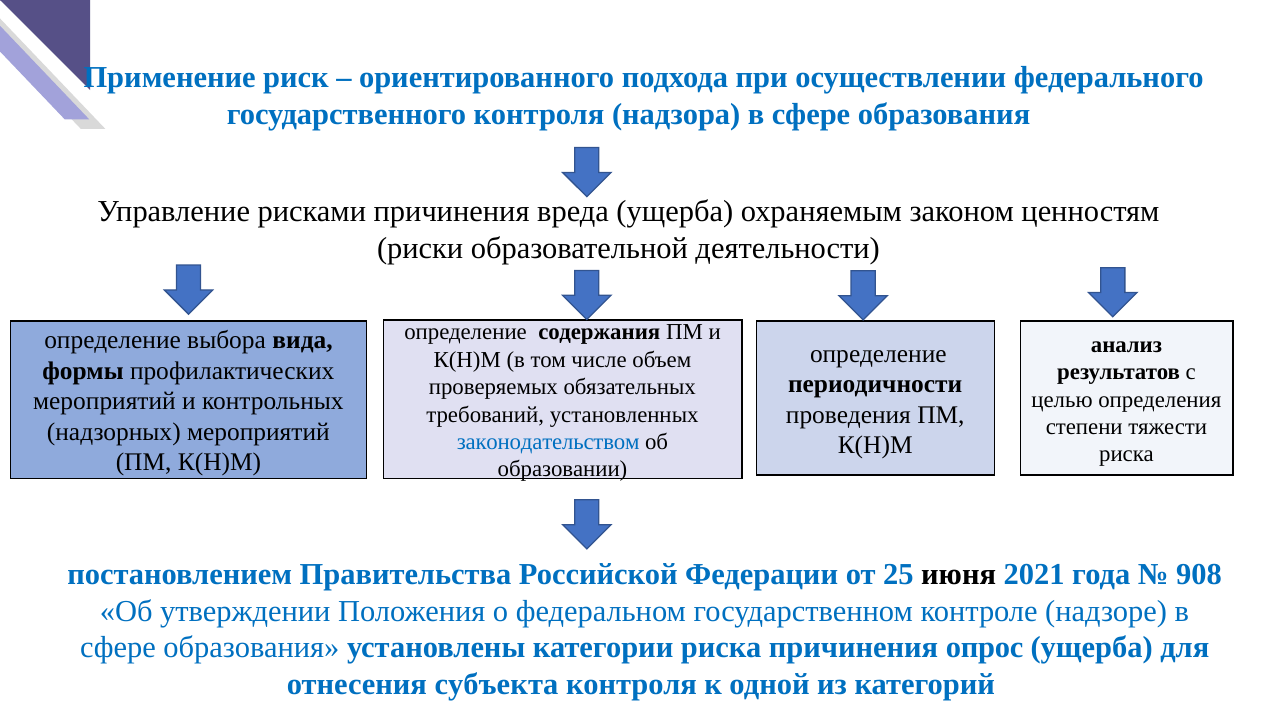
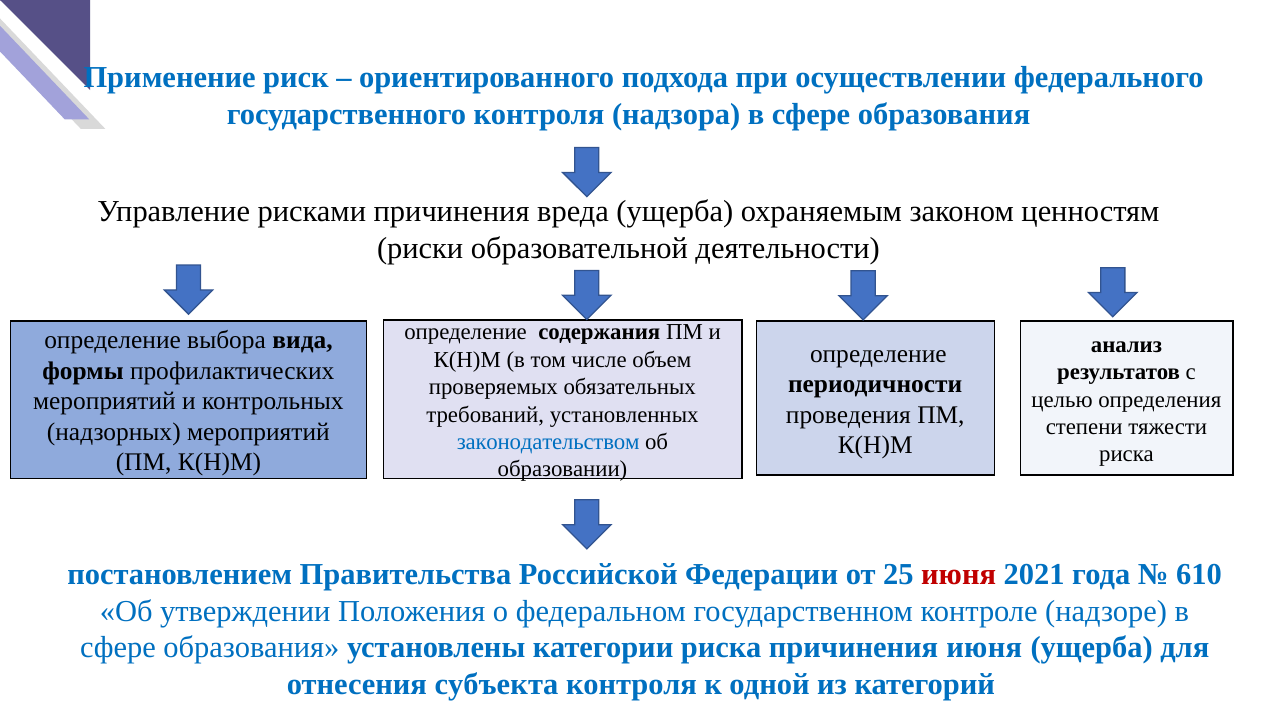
июня at (959, 575) colour: black -> red
908: 908 -> 610
причинения опрос: опрос -> июня
